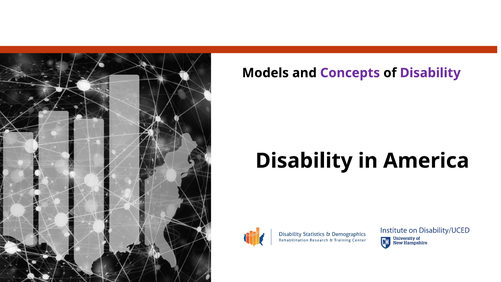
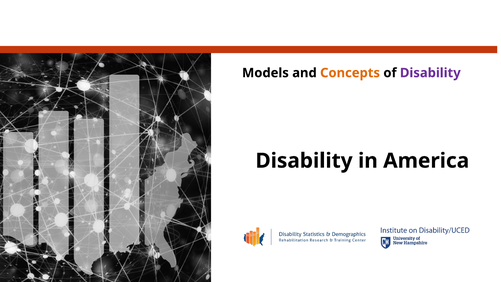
Concepts colour: purple -> orange
